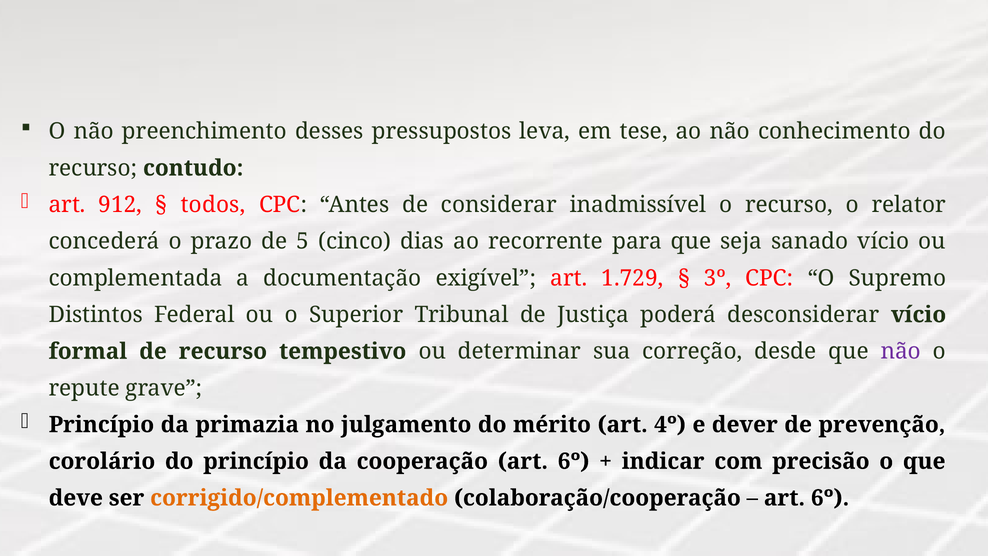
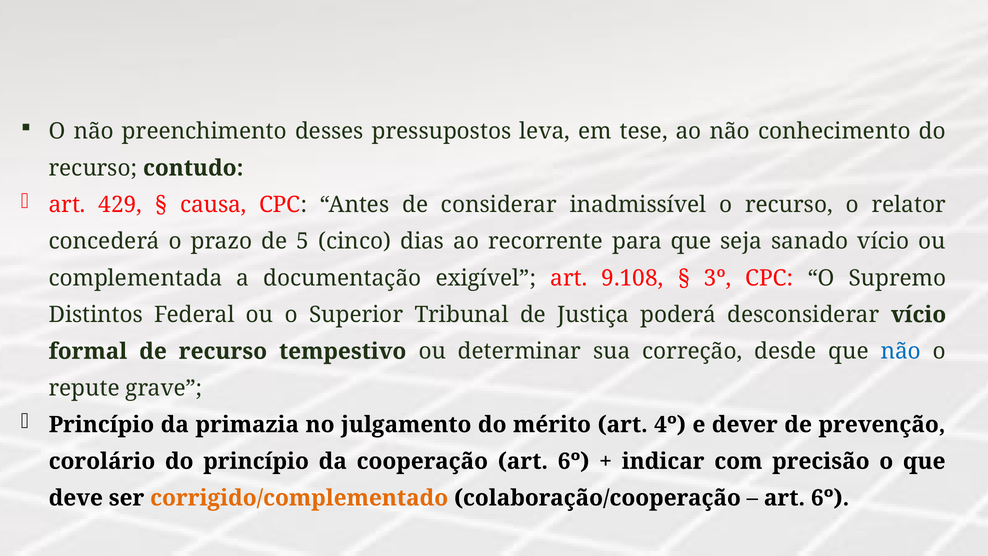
912: 912 -> 429
todos: todos -> causa
1.729: 1.729 -> 9.108
não at (901, 351) colour: purple -> blue
